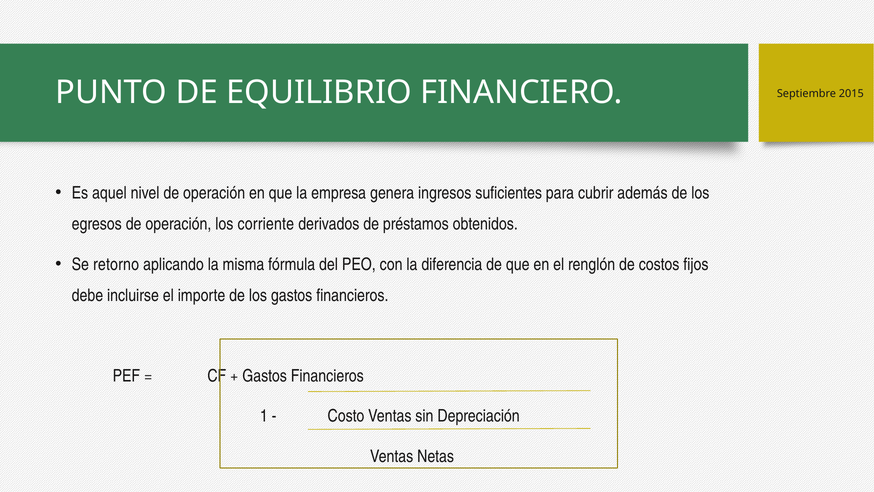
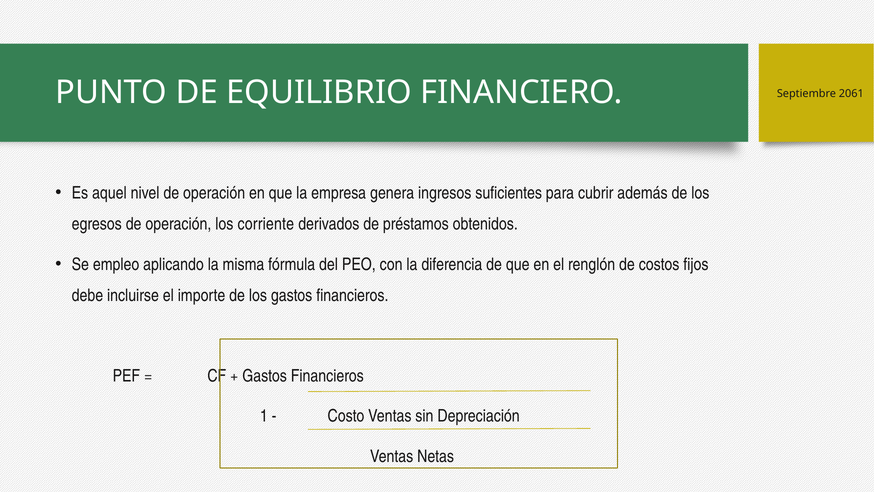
2015: 2015 -> 2061
retorno: retorno -> empleo
